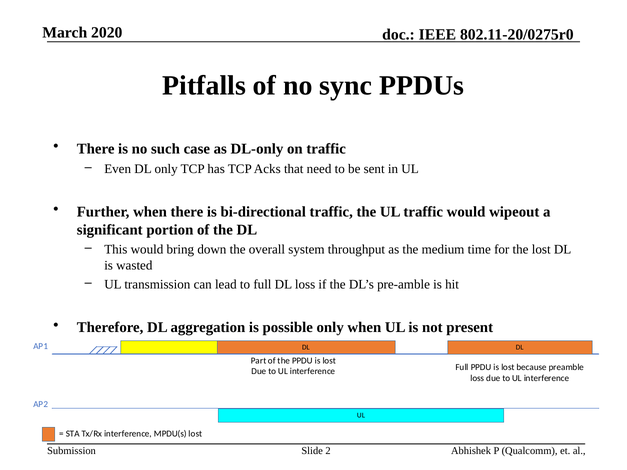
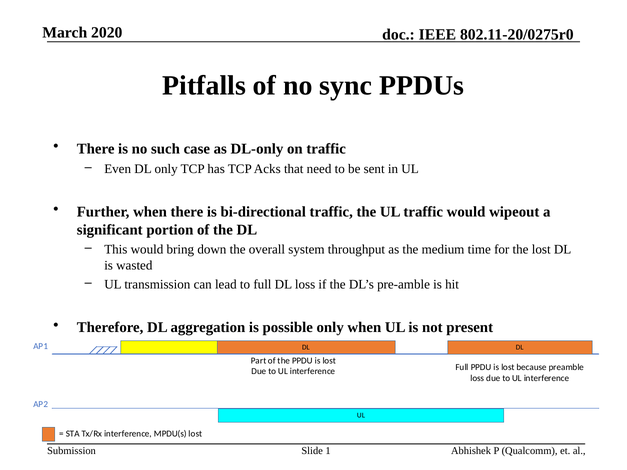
2: 2 -> 1
